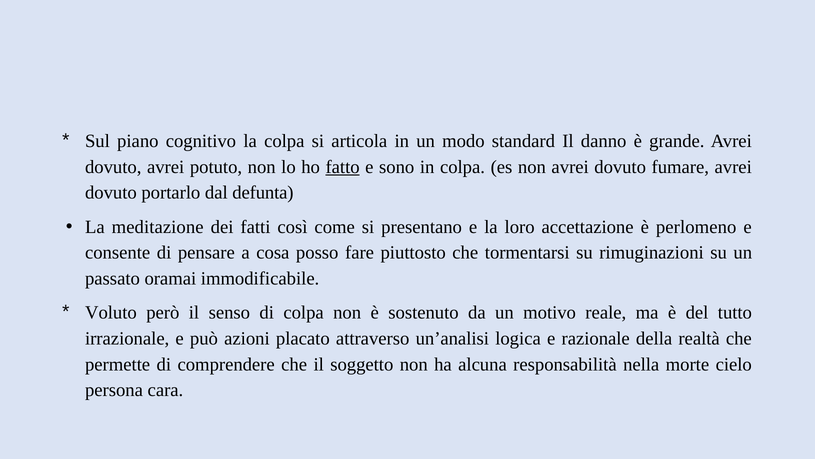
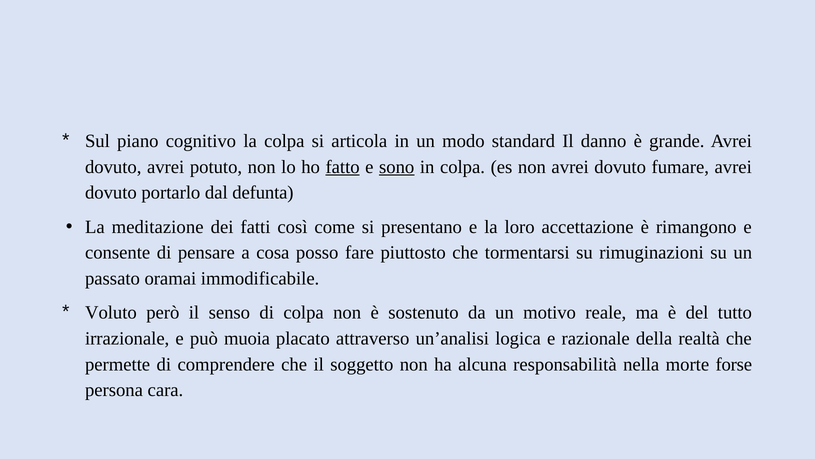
sono underline: none -> present
perlomeno: perlomeno -> rimangono
azioni: azioni -> muoia
cielo: cielo -> forse
